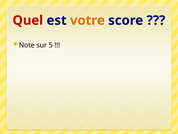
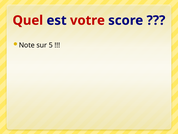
votre colour: orange -> red
